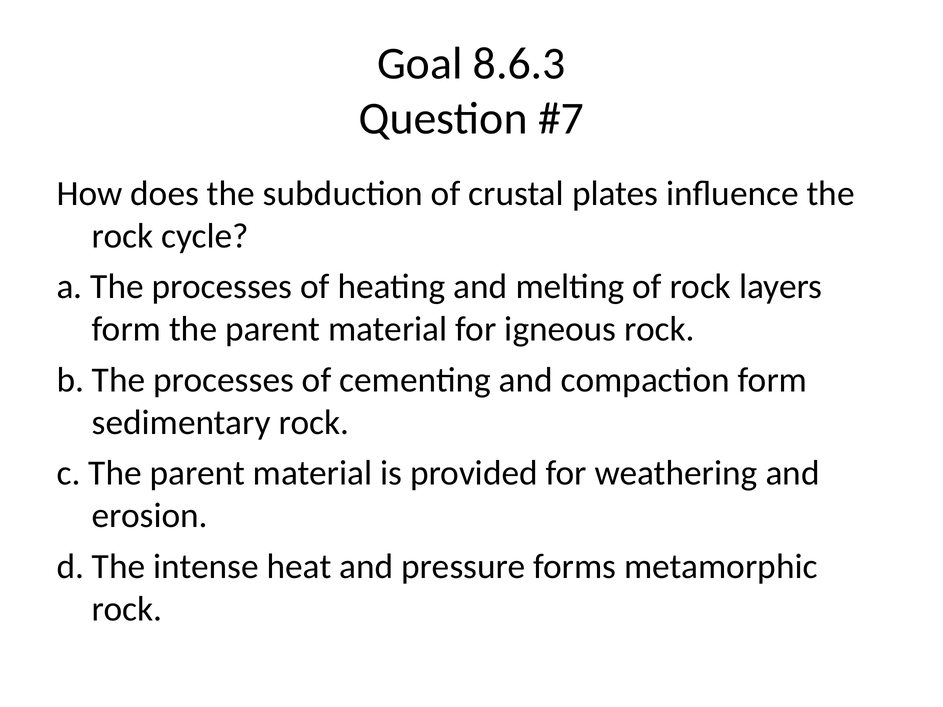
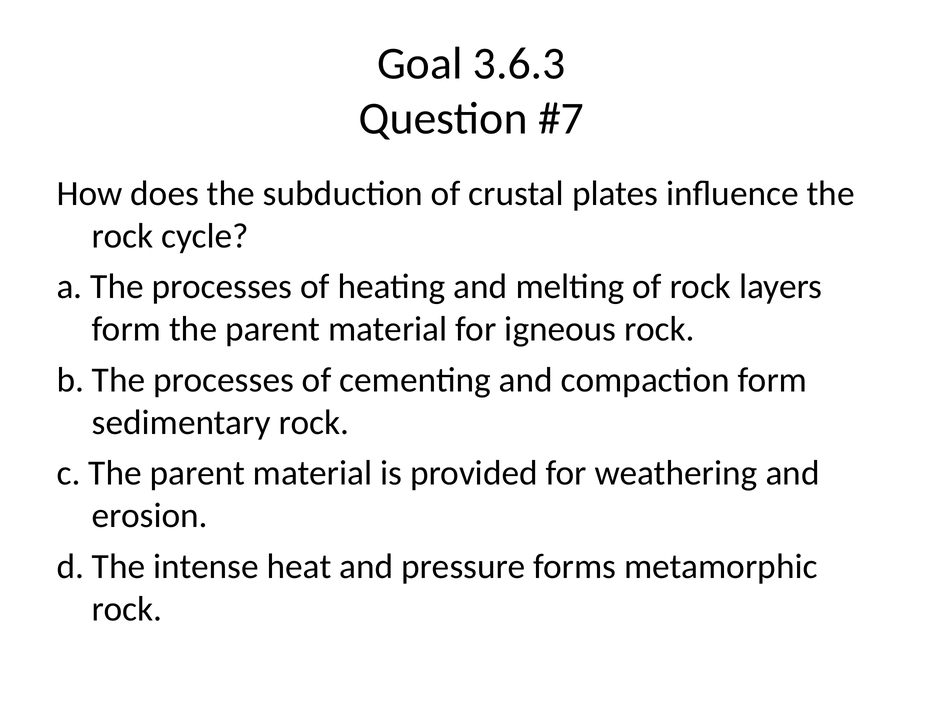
8.6.3: 8.6.3 -> 3.6.3
